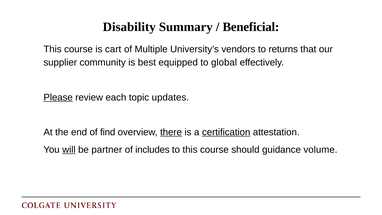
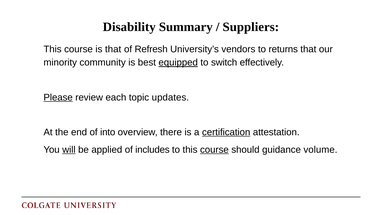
Beneficial: Beneficial -> Suppliers
is cart: cart -> that
Multiple: Multiple -> Refresh
supplier: supplier -> minority
equipped underline: none -> present
global: global -> switch
find: find -> into
there underline: present -> none
partner: partner -> applied
course at (214, 150) underline: none -> present
